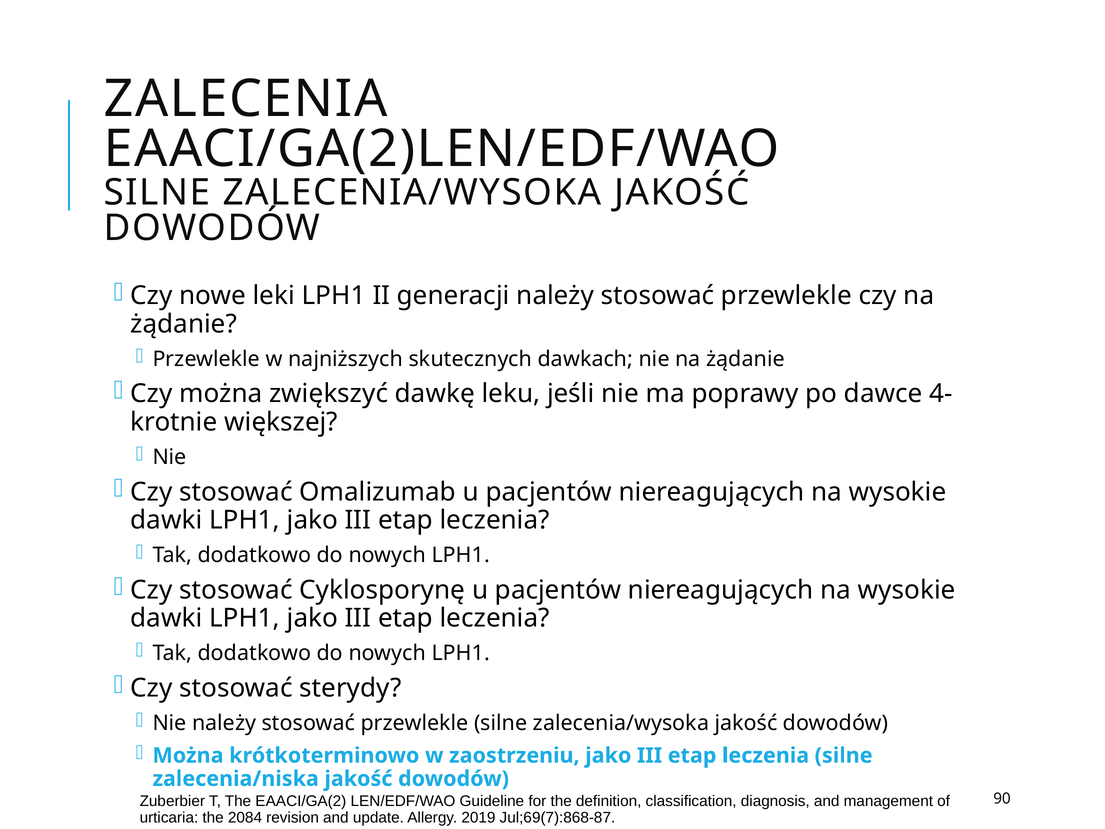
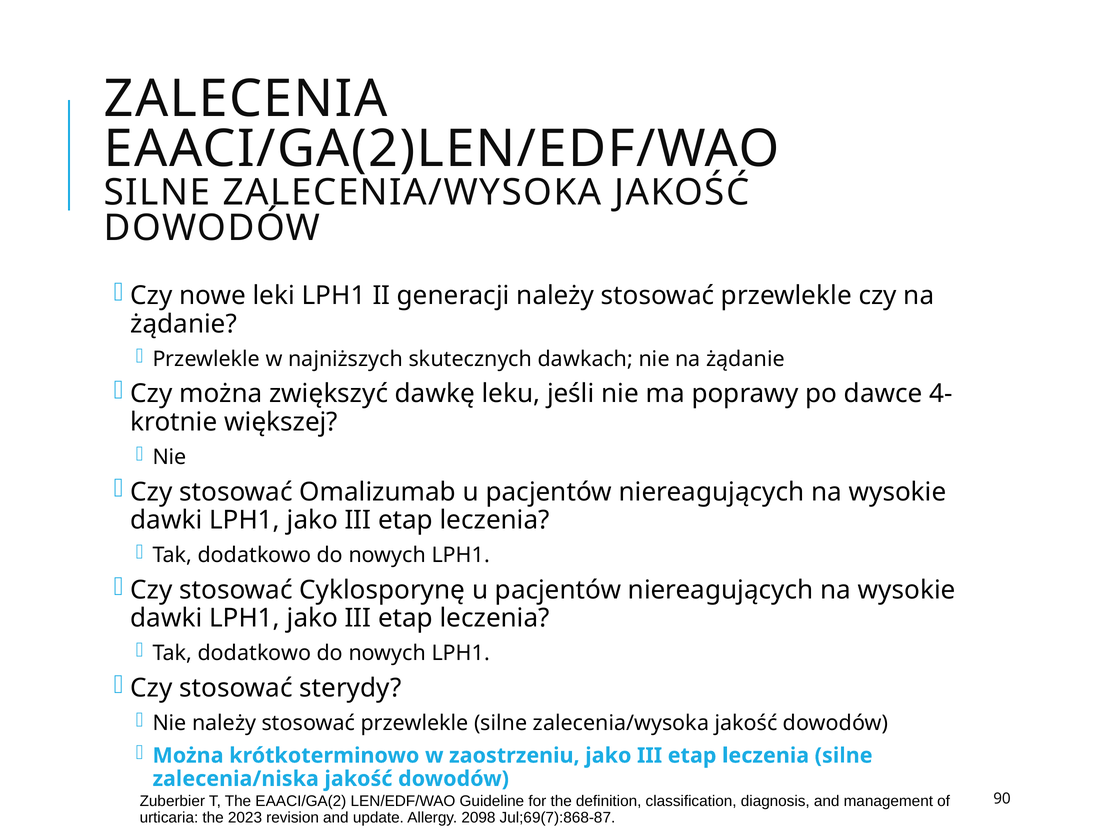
2084: 2084 -> 2023
2019: 2019 -> 2098
